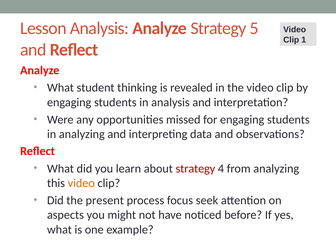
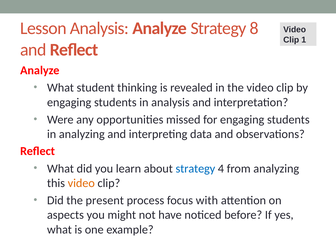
5: 5 -> 8
strategy at (195, 169) colour: red -> blue
seek: seek -> with
